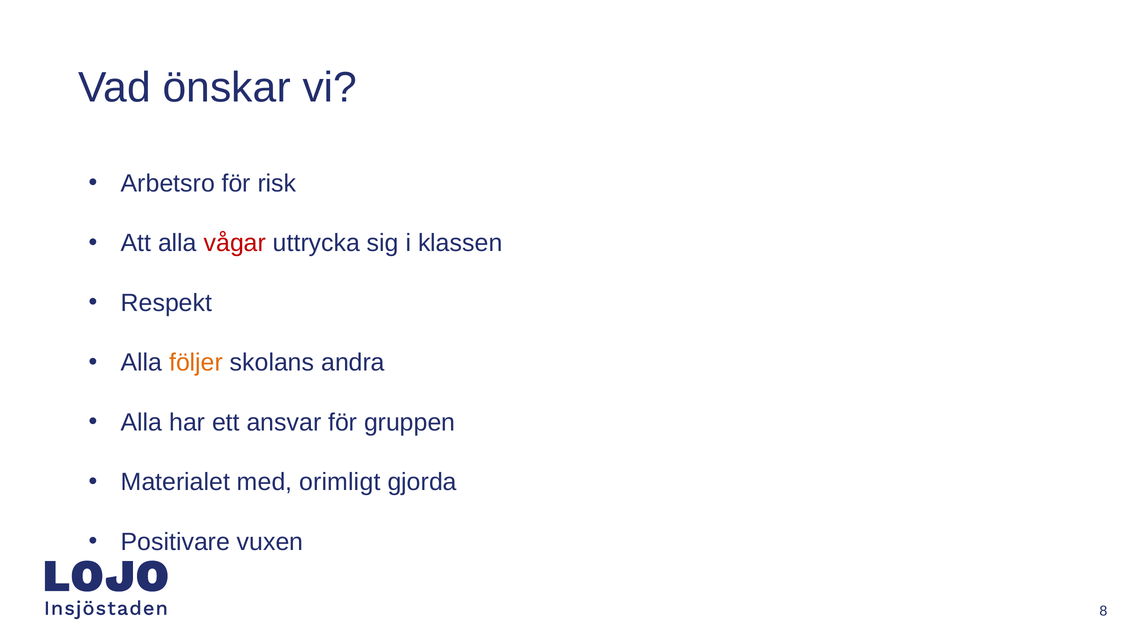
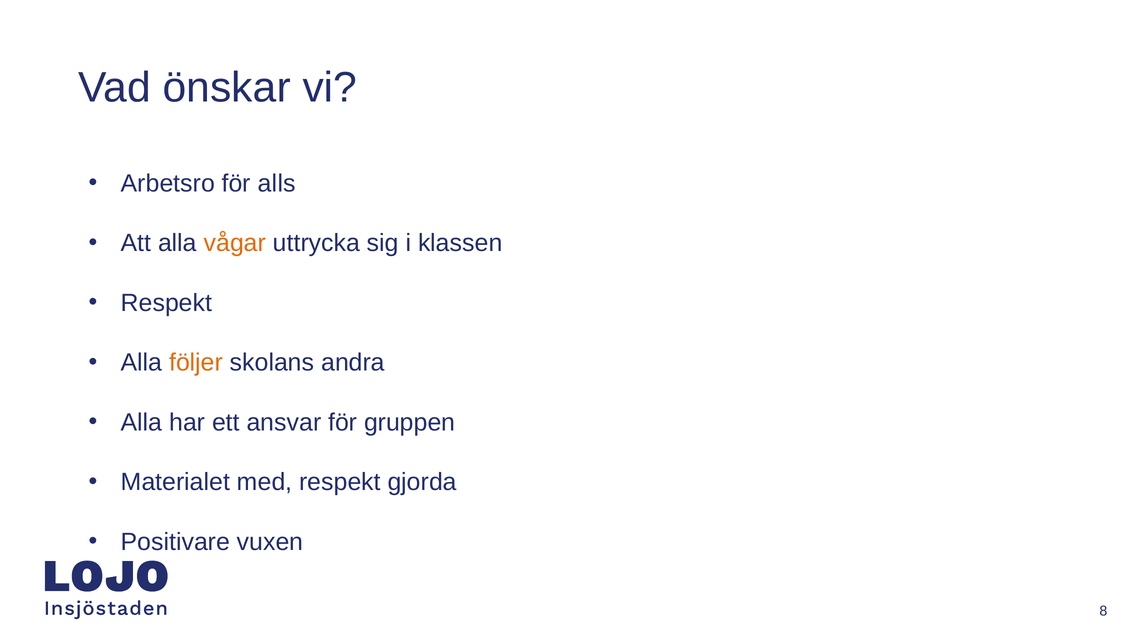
risk: risk -> alls
vågar colour: red -> orange
med orimligt: orimligt -> respekt
